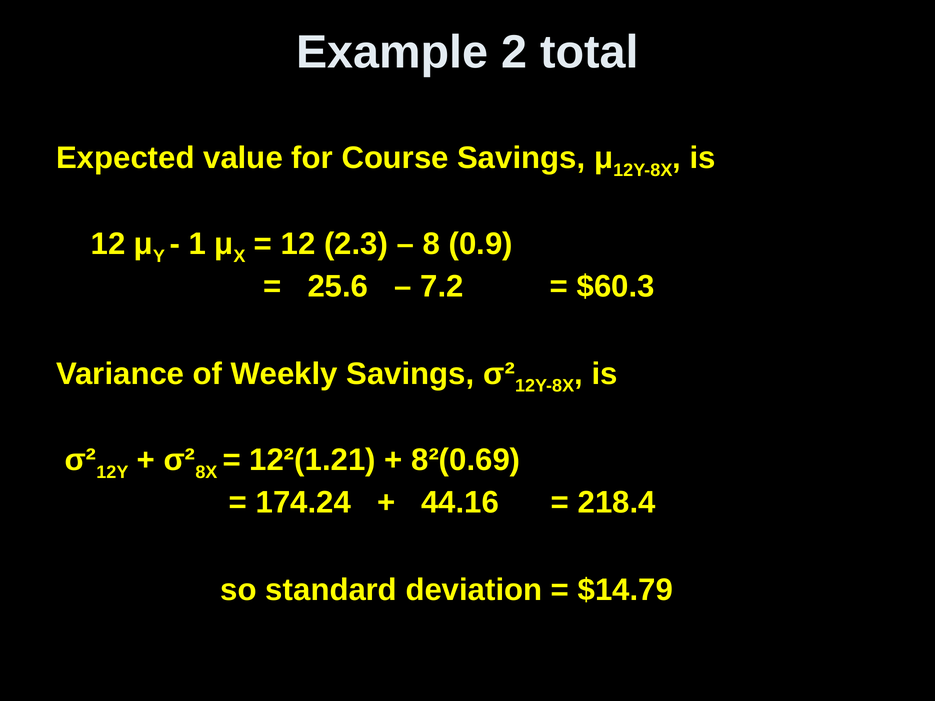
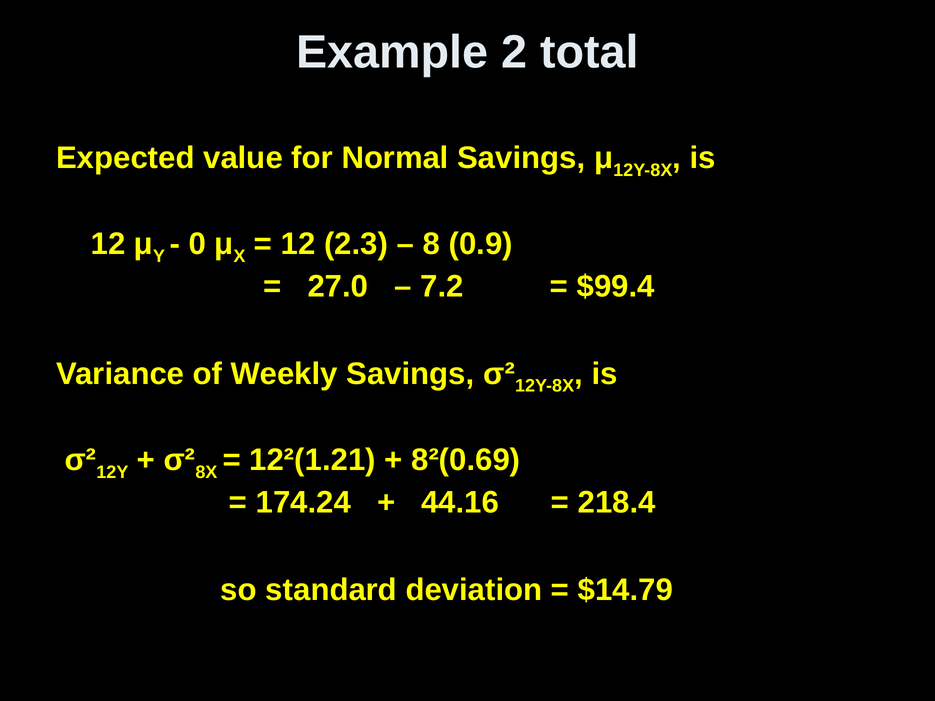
Course: Course -> Normal
1: 1 -> 0
25.6: 25.6 -> 27.0
$60.3: $60.3 -> $99.4
